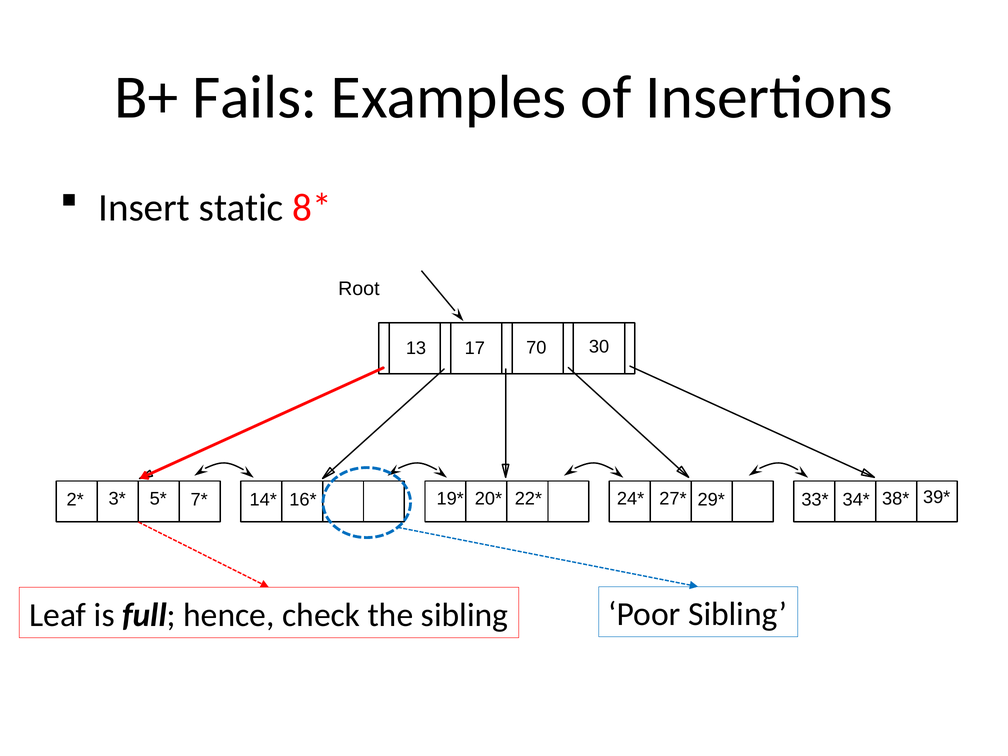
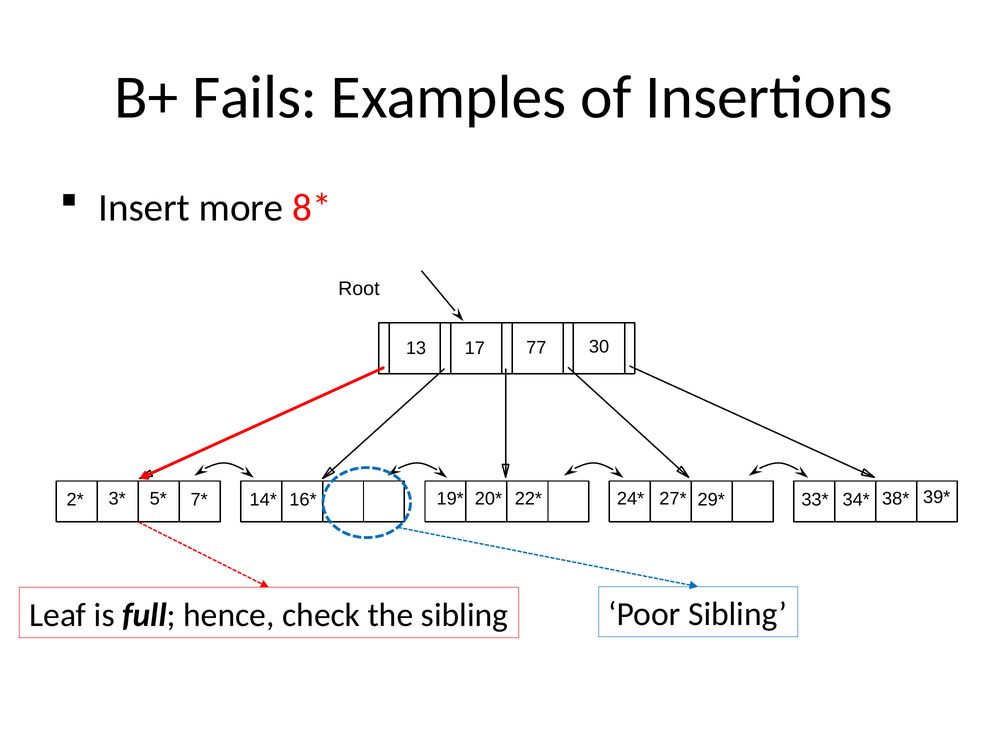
static: static -> more
70: 70 -> 77
